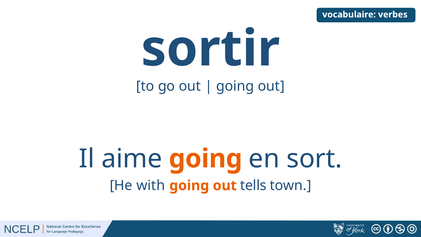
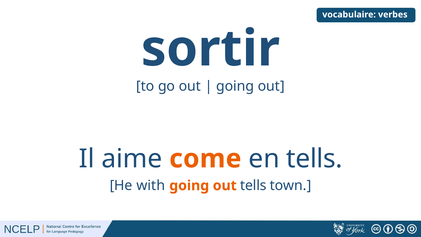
aime going: going -> come
en sort: sort -> tells
